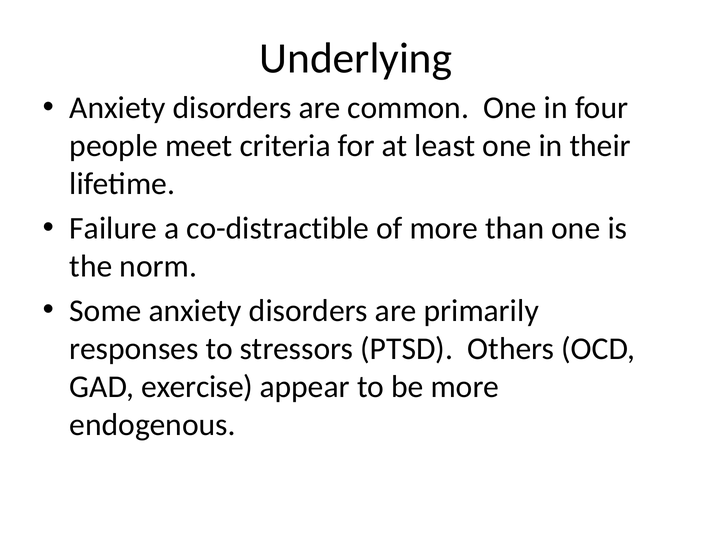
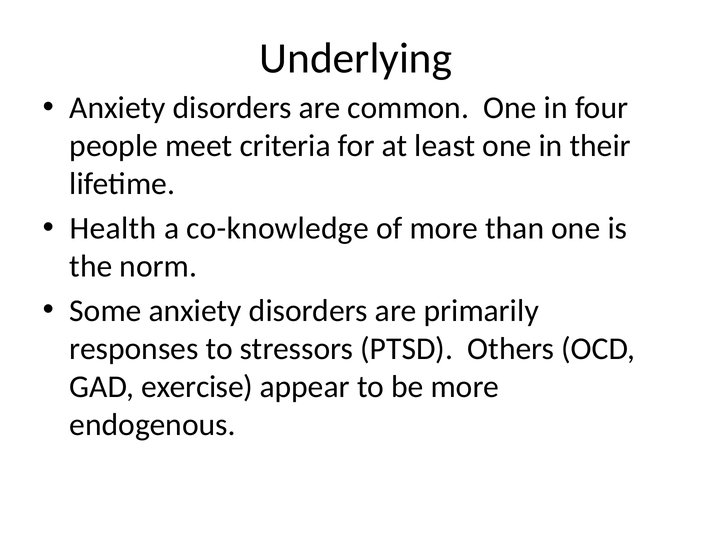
Failure: Failure -> Health
co-distractible: co-distractible -> co-knowledge
